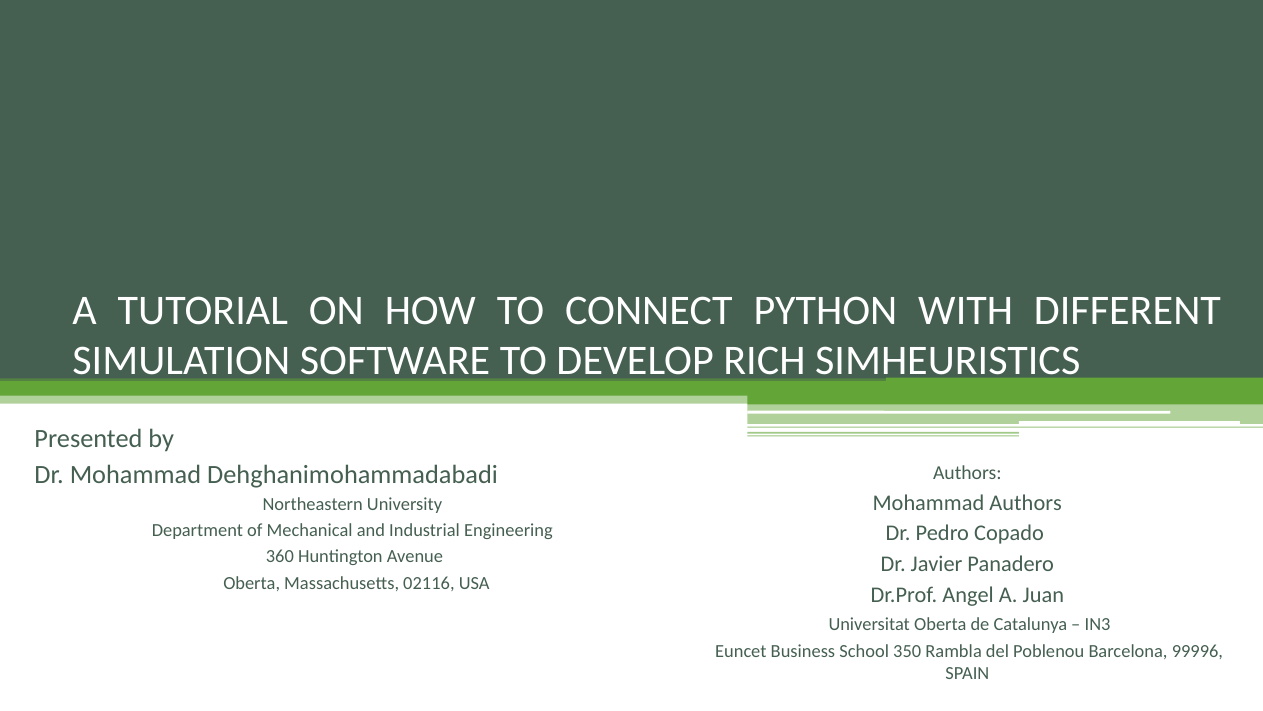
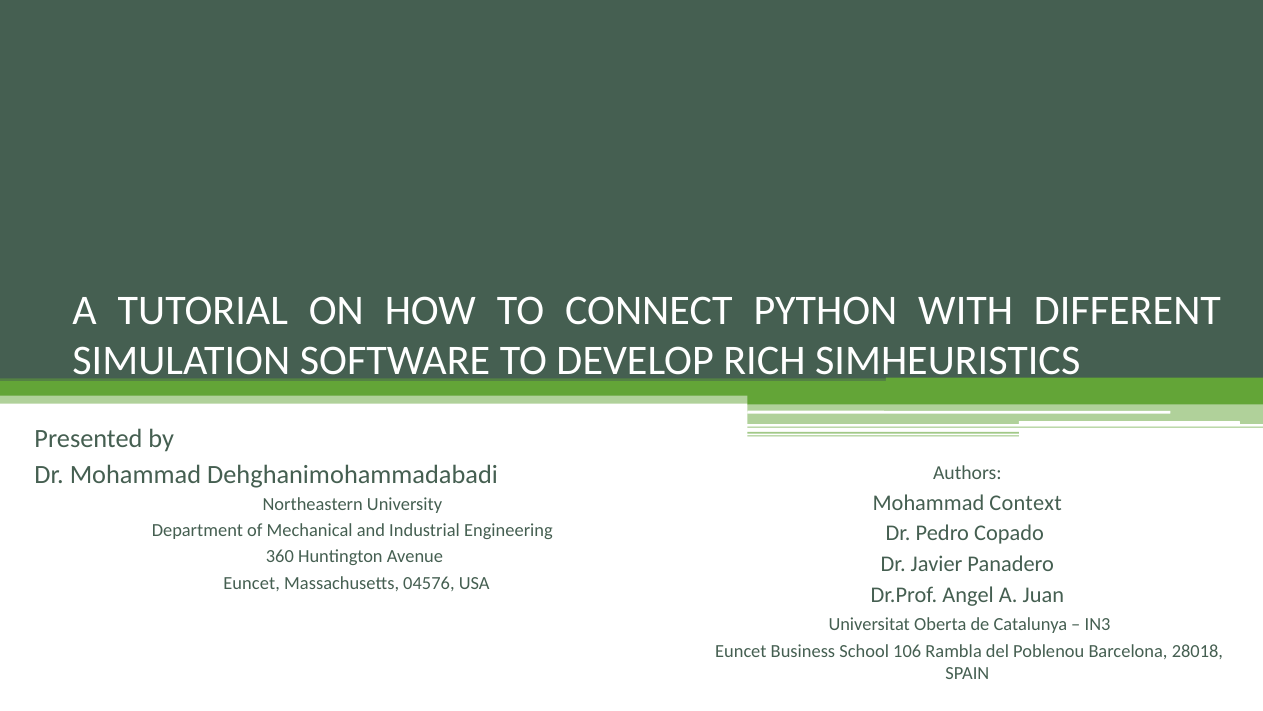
Mohammad Authors: Authors -> Context
Oberta at (252, 582): Oberta -> Euncet
02116: 02116 -> 04576
350: 350 -> 106
99996: 99996 -> 28018
